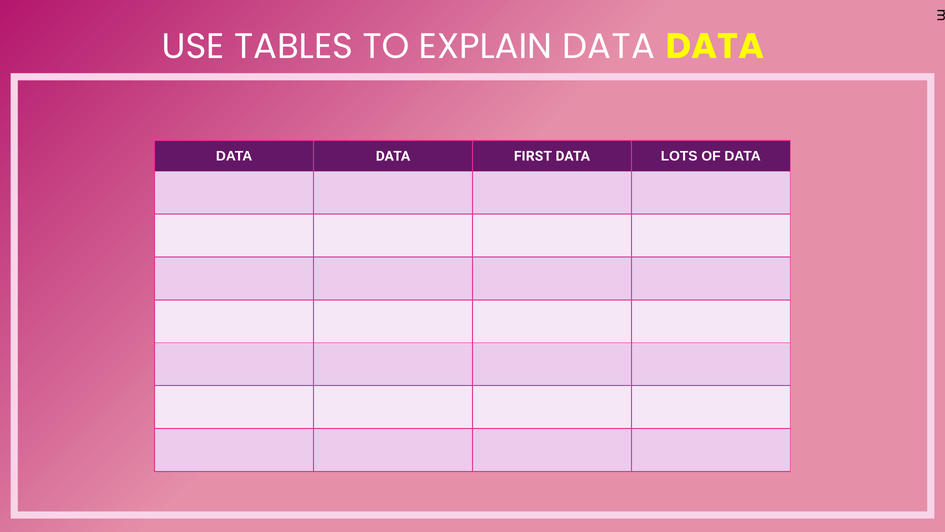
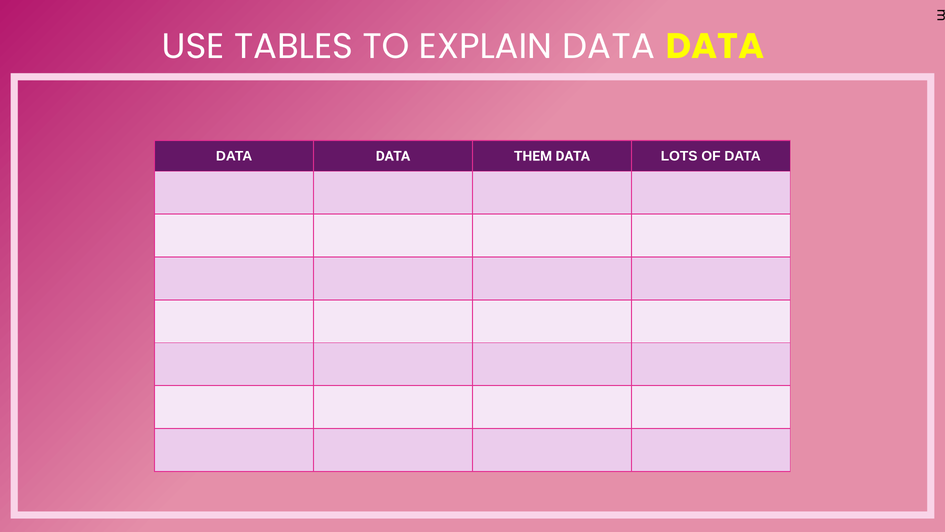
FIRST: FIRST -> THEM
